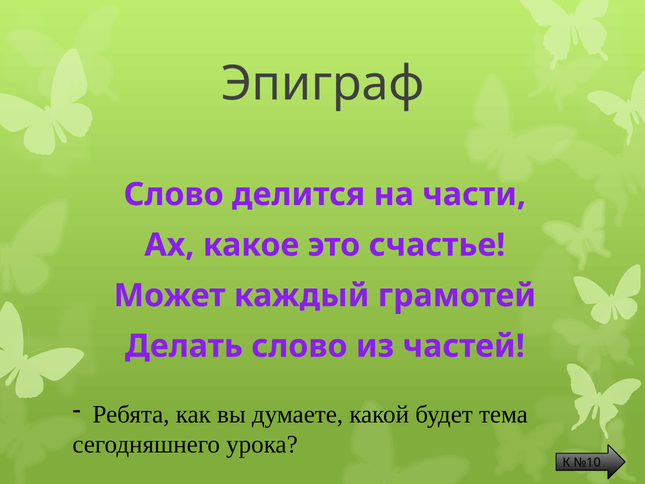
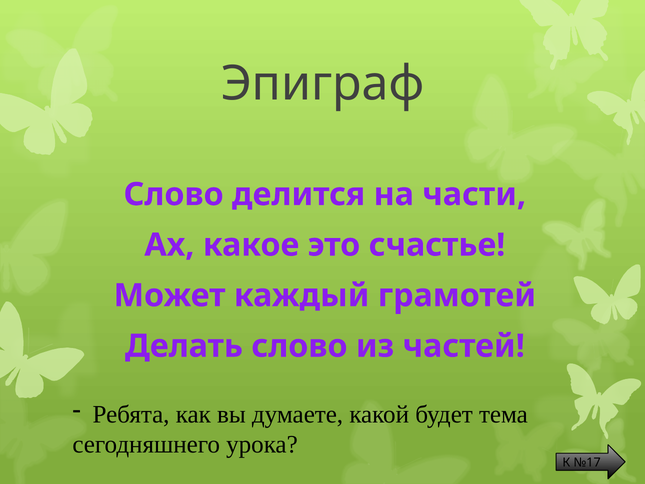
№10: №10 -> №17
